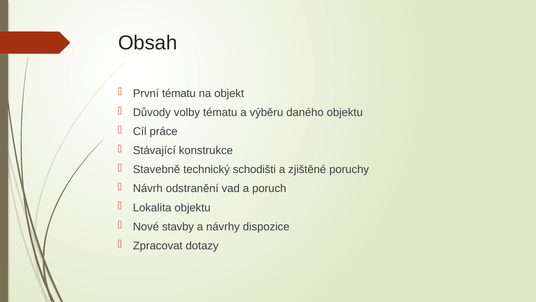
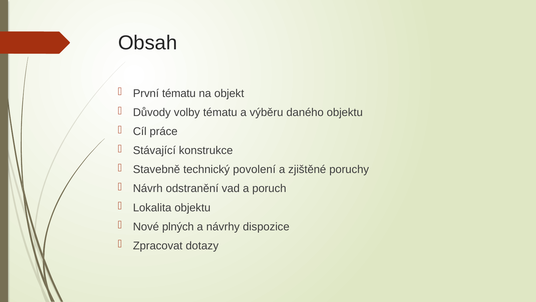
schodišti: schodišti -> povolení
stavby: stavby -> plných
